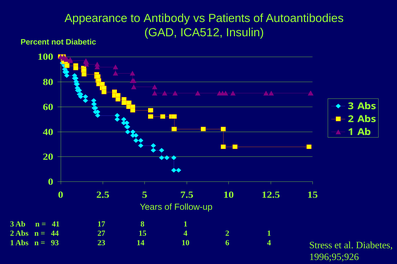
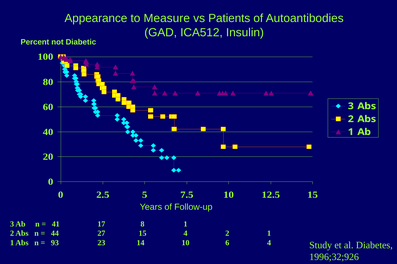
Antibody: Antibody -> Measure
Stress: Stress -> Study
1996;95;926: 1996;95;926 -> 1996;32;926
